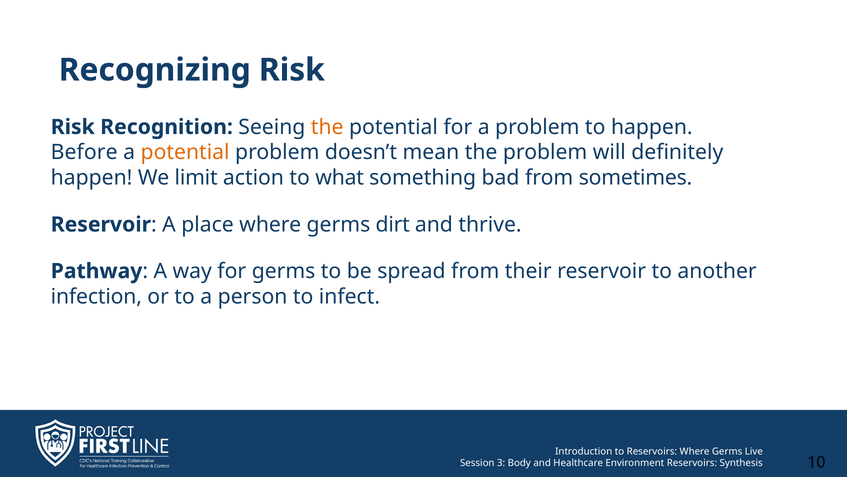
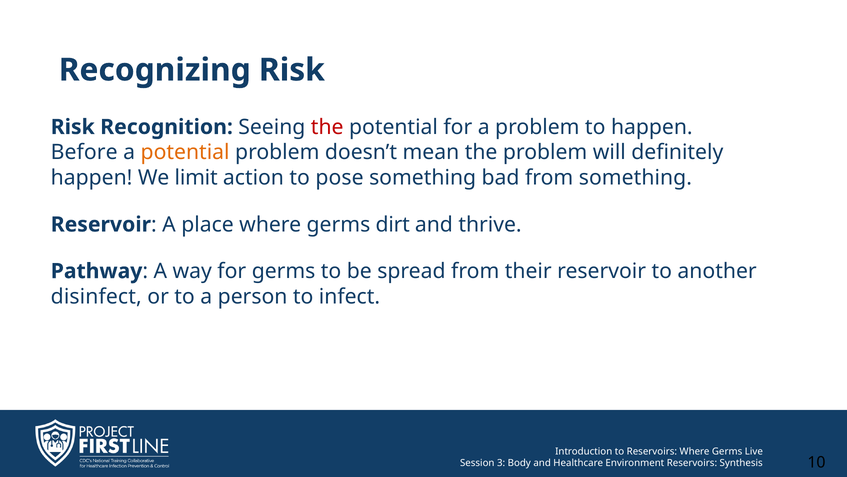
the at (327, 127) colour: orange -> red
what: what -> pose
from sometimes: sometimes -> something
infection: infection -> disinfect
